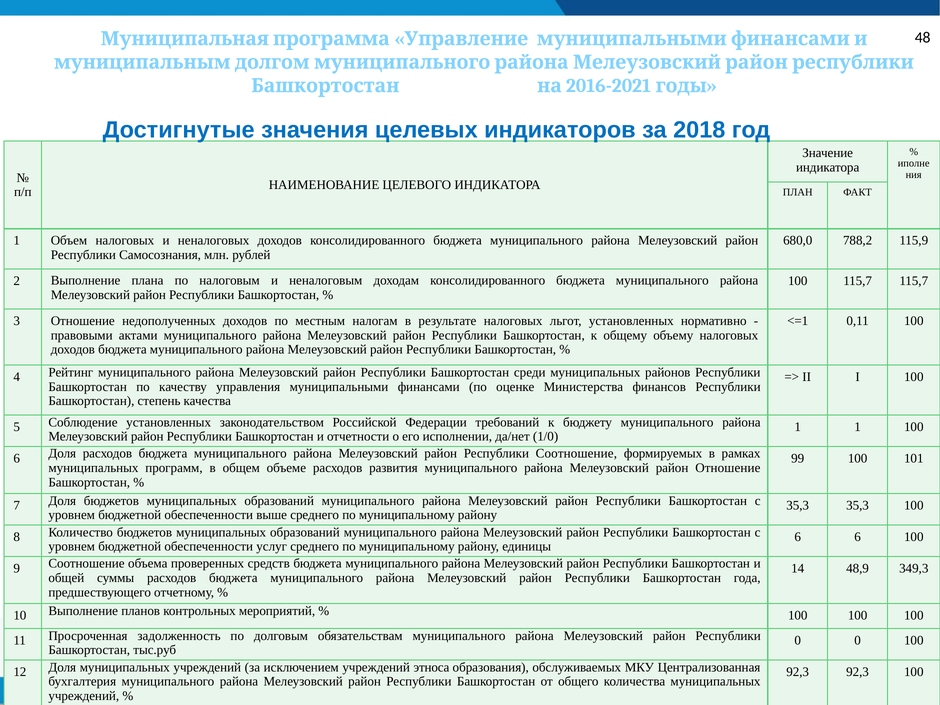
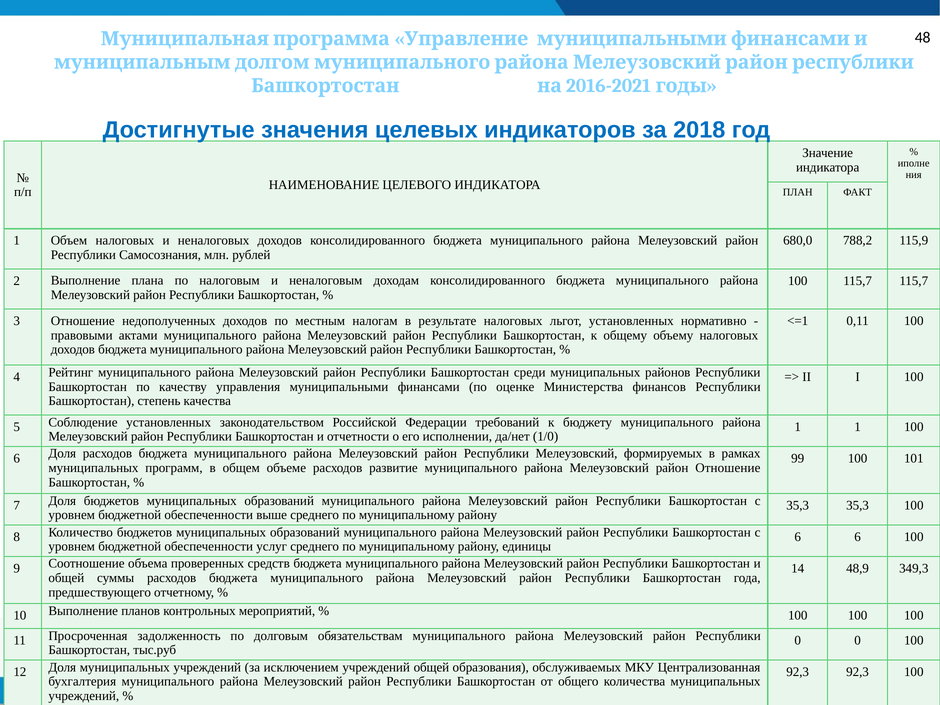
Республики Соотношение: Соотношение -> Мелеузовский
развития: развития -> развитие
учреждений этноса: этноса -> общей
